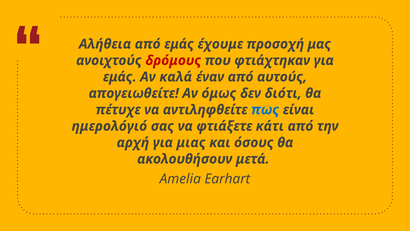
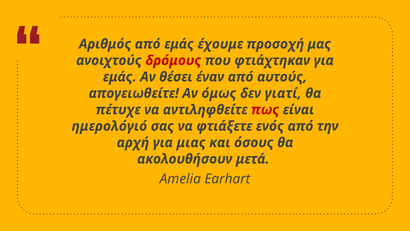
Αλήθεια: Αλήθεια -> Αριθμός
καλά: καλά -> θέσει
διότι: διότι -> γιατί
πως colour: blue -> red
κάτι: κάτι -> ενός
